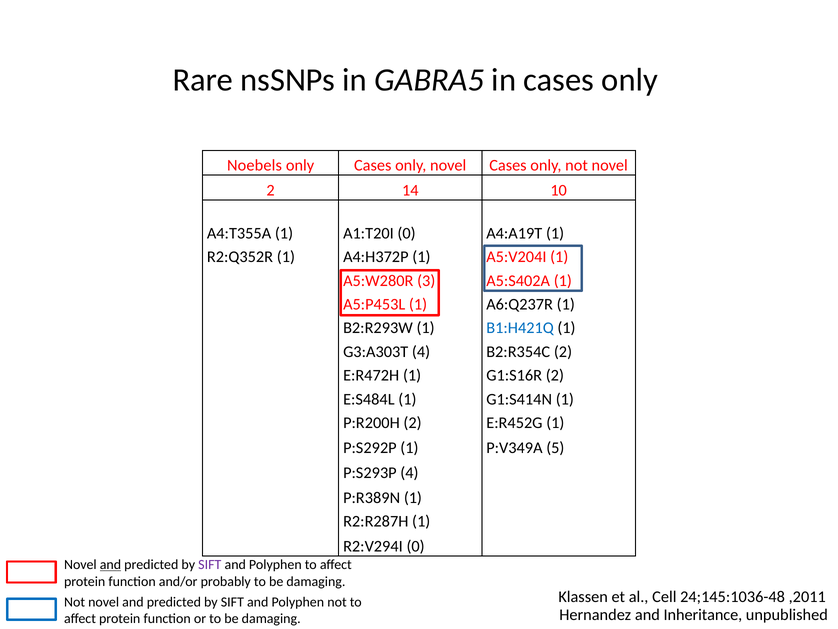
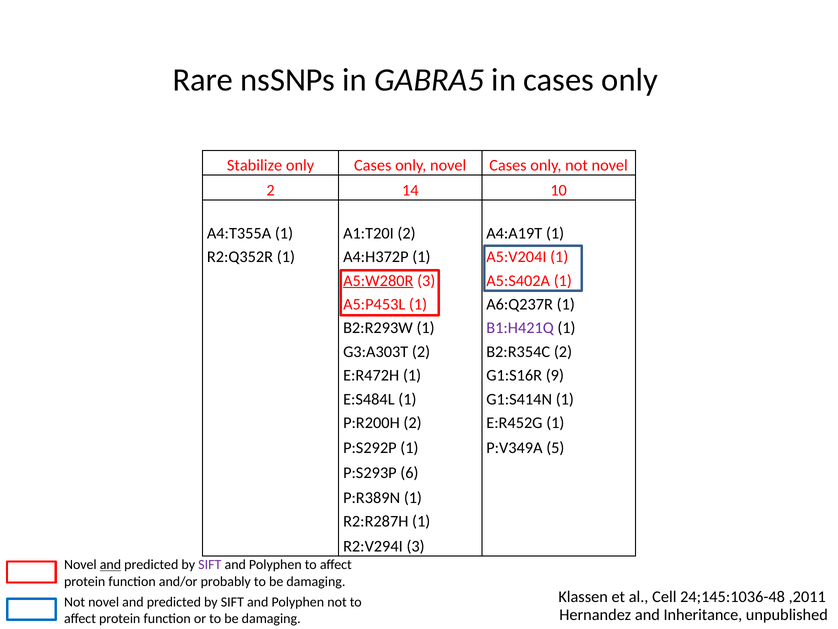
Noebels: Noebels -> Stabilize
A1:T20I 0: 0 -> 2
A5:W280R underline: none -> present
B1:H421Q colour: blue -> purple
G3:A303T 4: 4 -> 2
G1:S16R 2: 2 -> 9
P:S293P 4: 4 -> 6
R2:V294I 0: 0 -> 3
